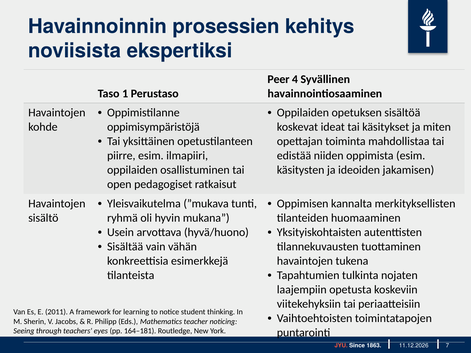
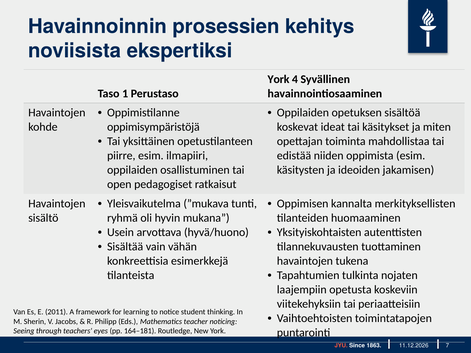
Peer at (278, 79): Peer -> York
